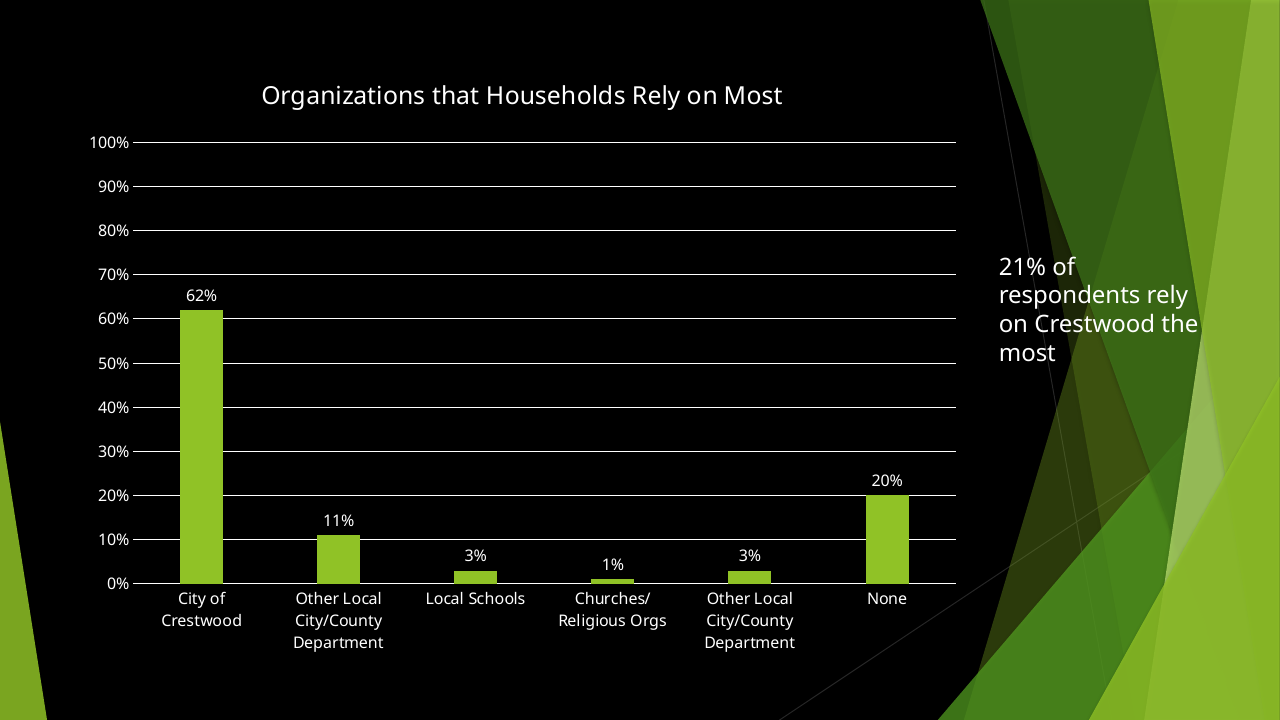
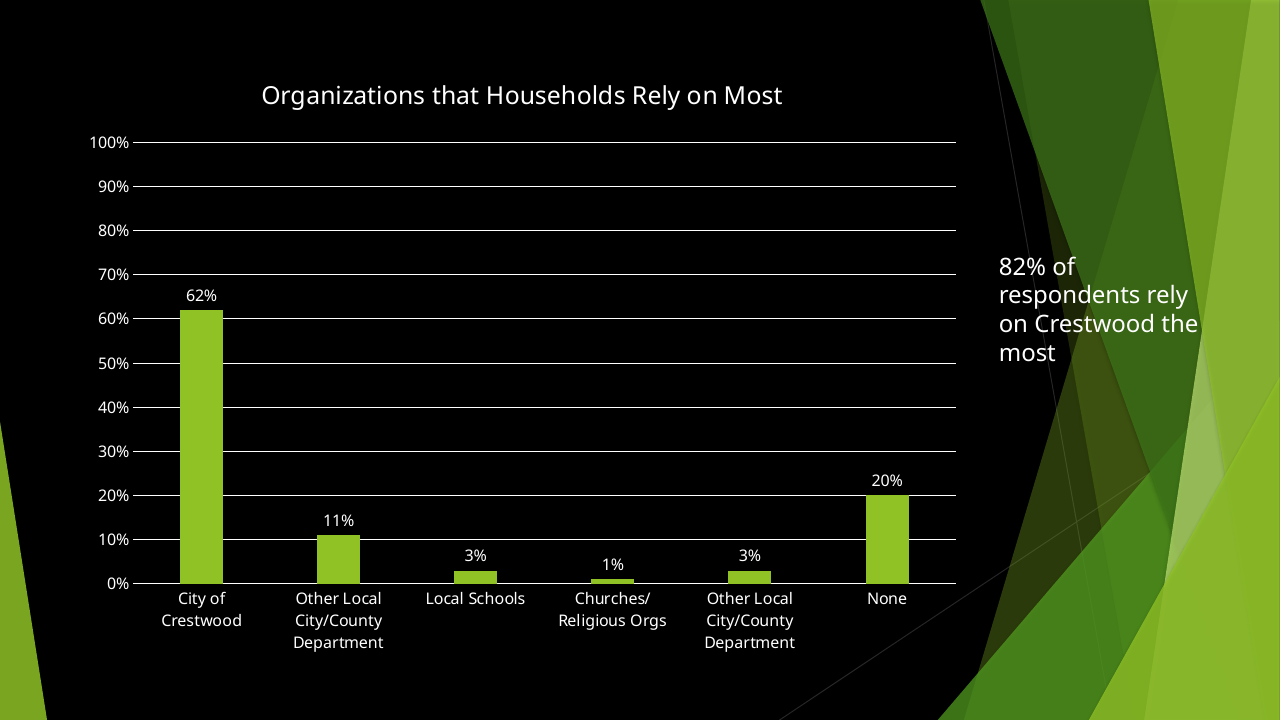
21%: 21% -> 82%
